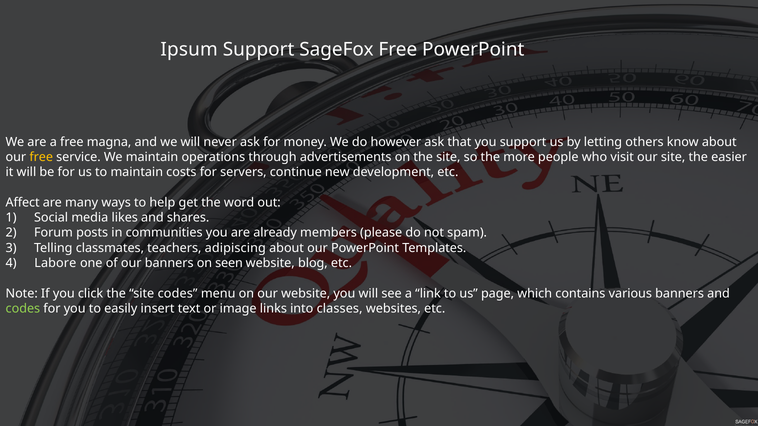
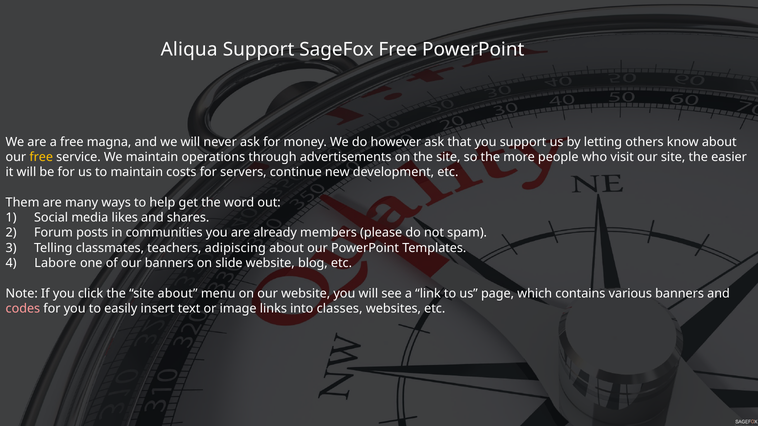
Ipsum: Ipsum -> Aliqua
Affect: Affect -> Them
seen: seen -> slide
site codes: codes -> about
codes at (23, 309) colour: light green -> pink
